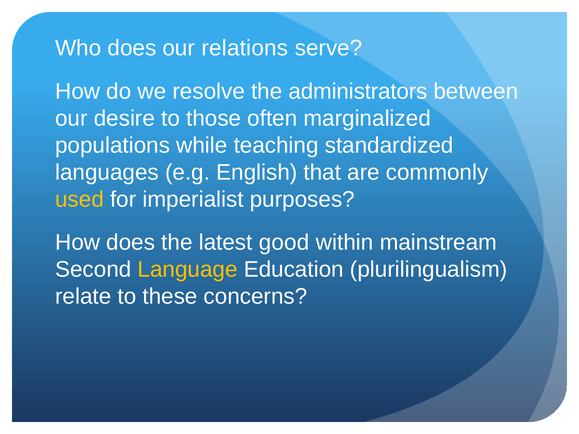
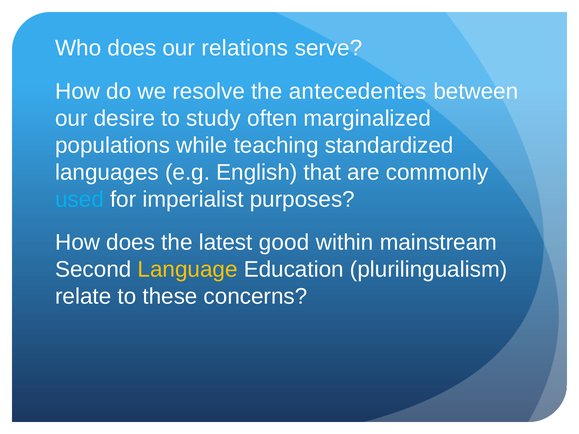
administrators: administrators -> antecedentes
those: those -> study
used colour: yellow -> light blue
